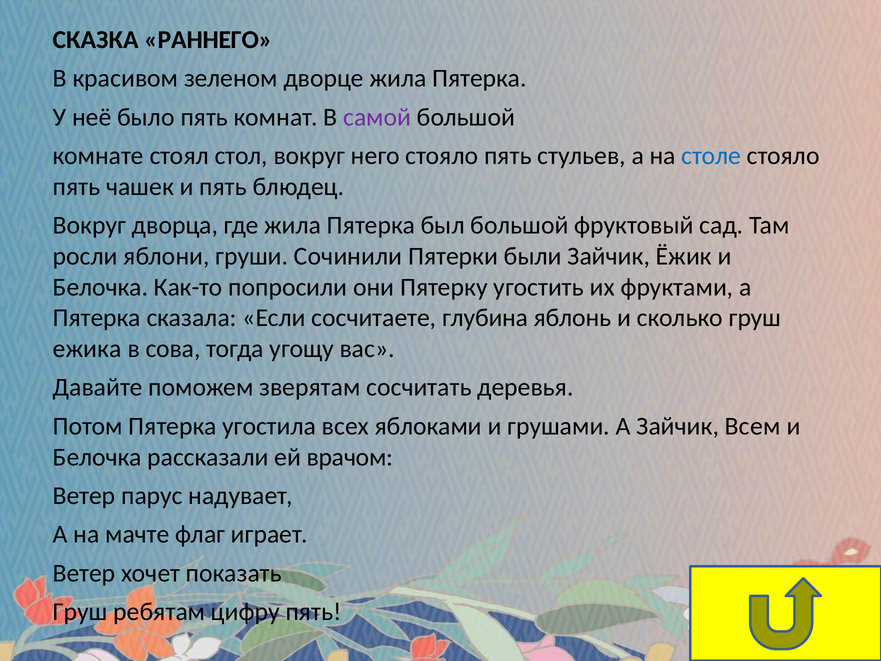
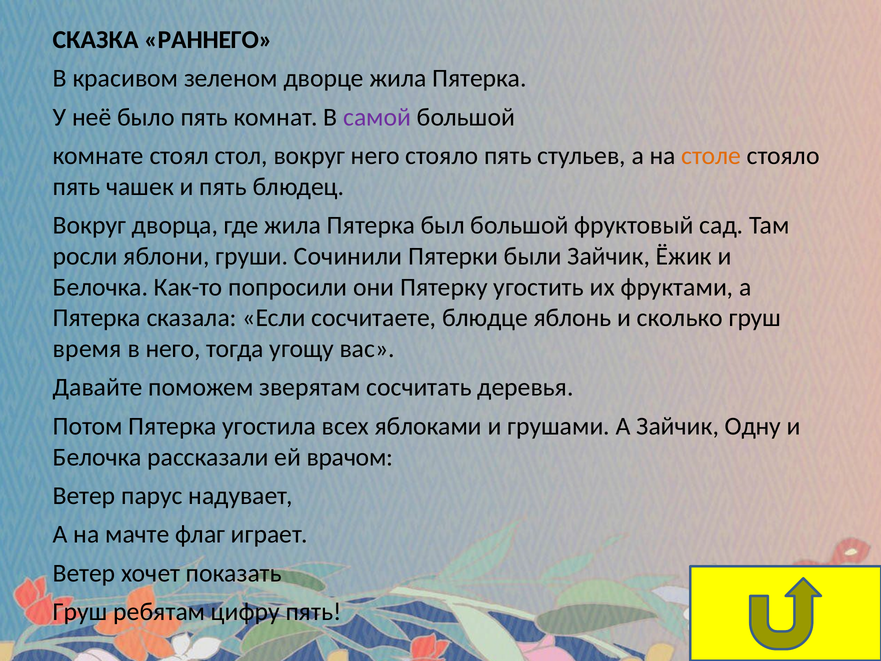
столе colour: blue -> orange
глубина: глубина -> блюдце
ежика: ежика -> время
в сова: сова -> него
Всем: Всем -> Одну
